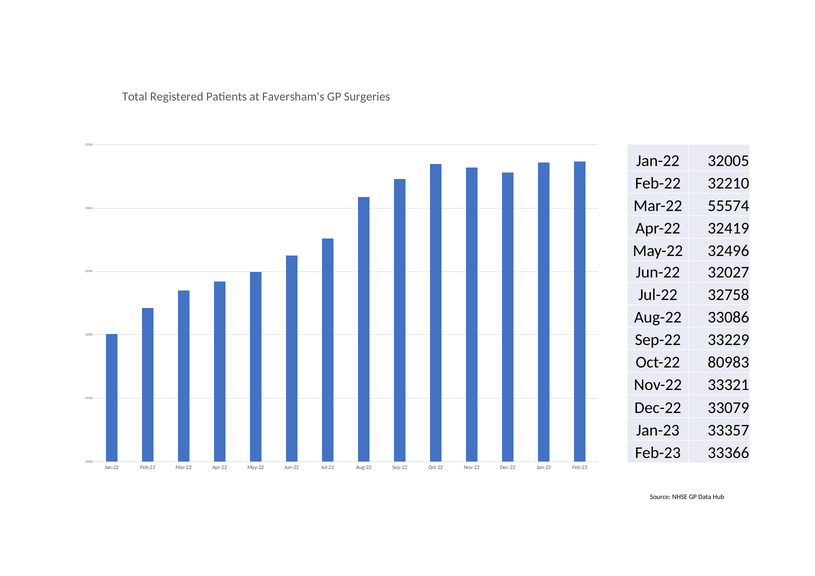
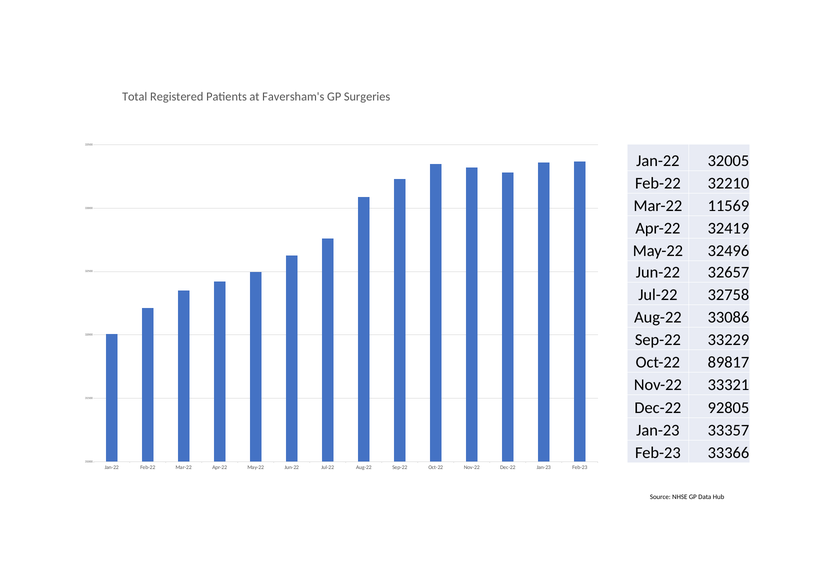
55574: 55574 -> 11569
32027: 32027 -> 32657
80983: 80983 -> 89817
33079: 33079 -> 92805
